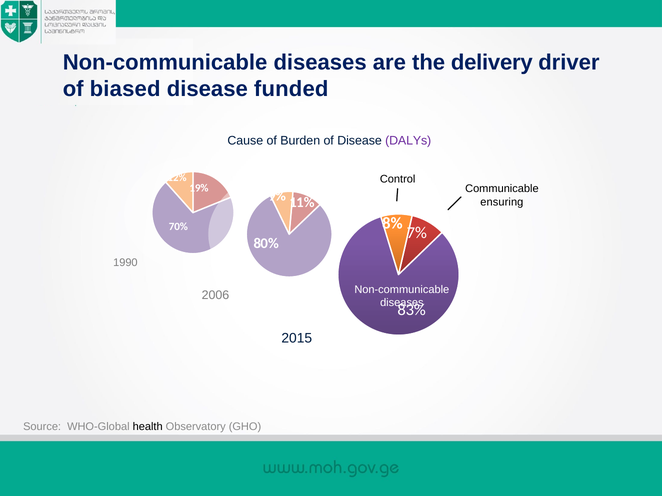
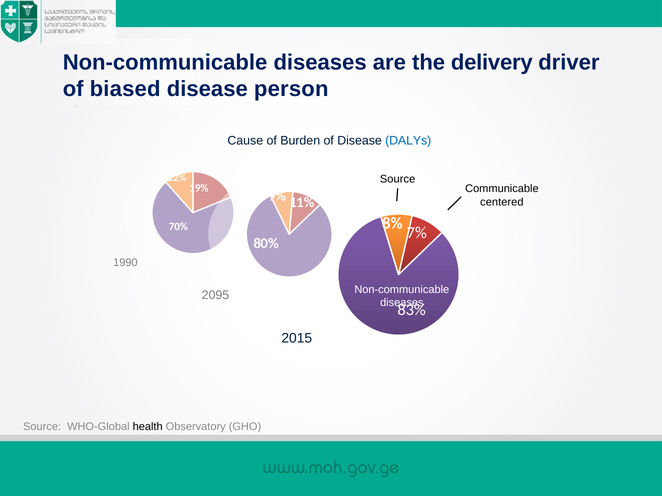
funded: funded -> person
DALYs colour: purple -> blue
Control at (398, 179): Control -> Source
ensuring: ensuring -> centered
2006: 2006 -> 2095
